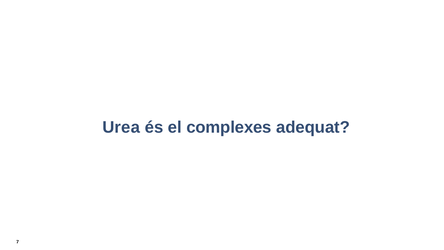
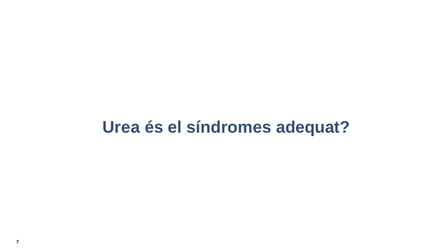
complexes: complexes -> síndromes
